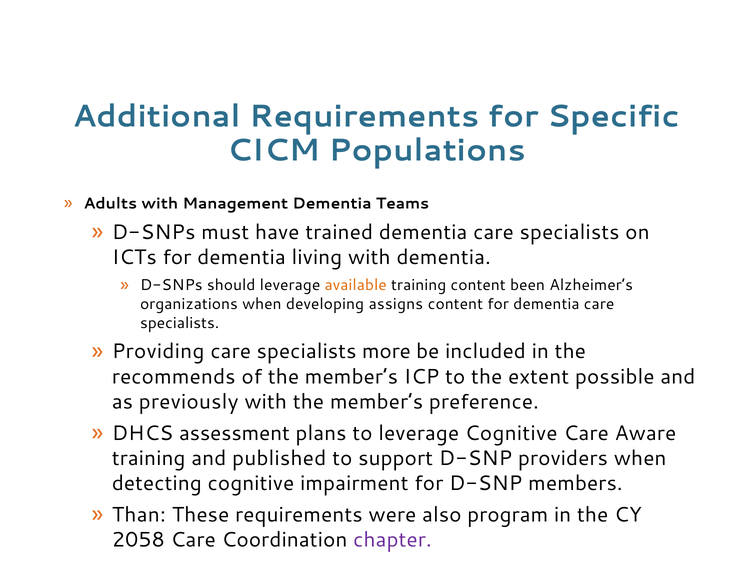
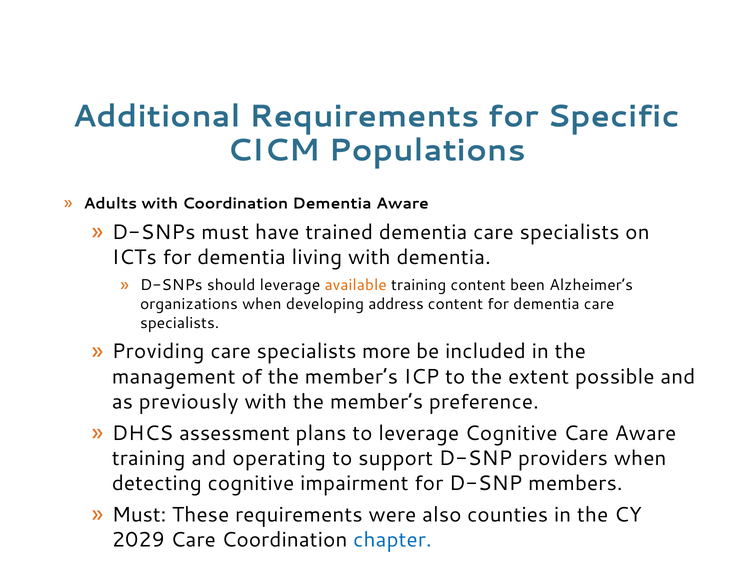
with Management: Management -> Coordination
Dementia Teams: Teams -> Aware
assigns: assigns -> address
recommends: recommends -> management
published: published -> operating
Than at (139, 515): Than -> Must
program: program -> counties
2058: 2058 -> 2029
chapter colour: purple -> blue
